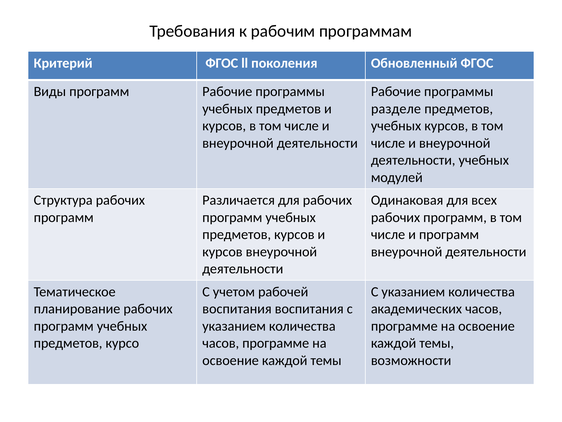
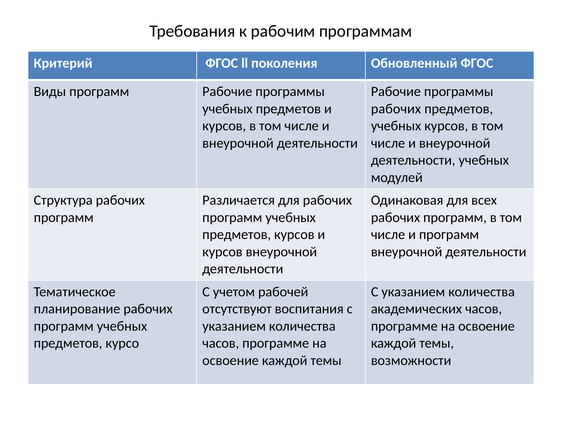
разделе at (396, 109): разделе -> рабочих
воспитания at (237, 309): воспитания -> отсутствуют
